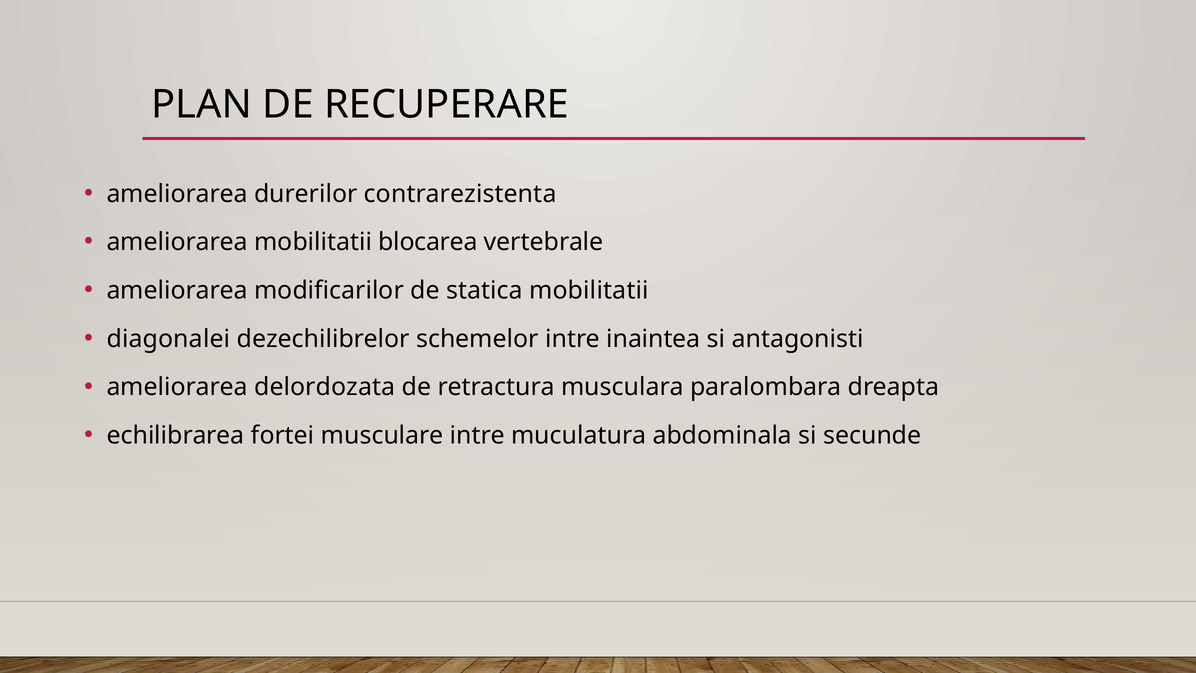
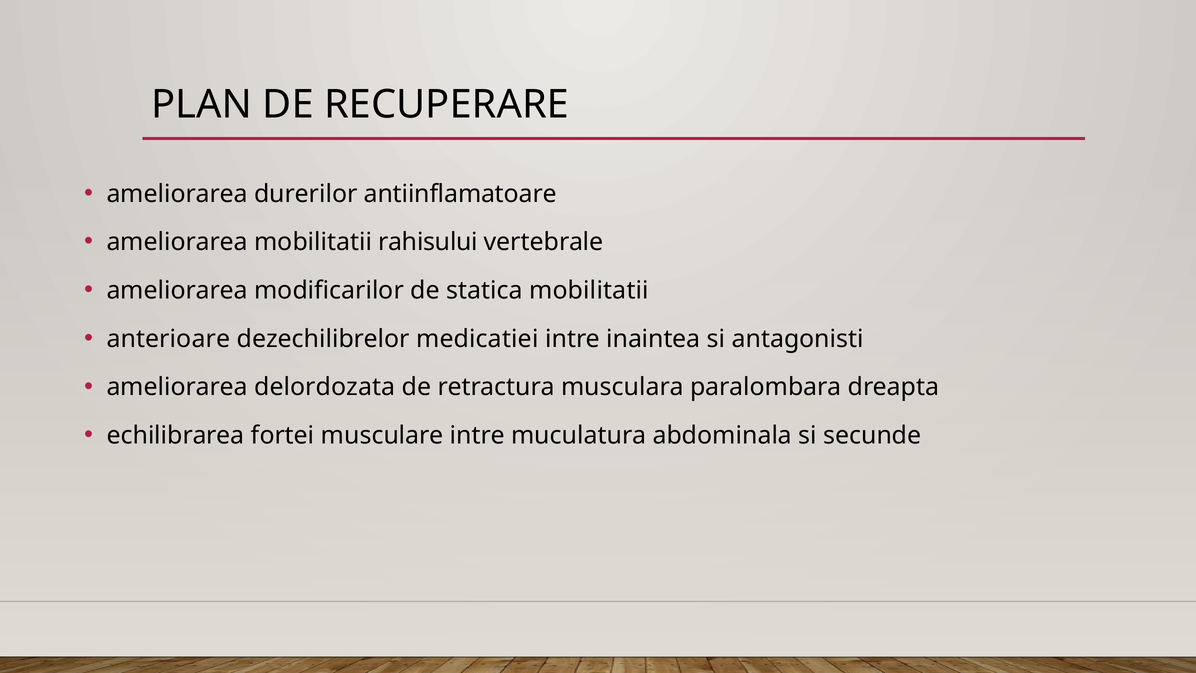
contrarezistenta: contrarezistenta -> antiinflamatoare
blocarea: blocarea -> rahisului
diagonalei: diagonalei -> anterioare
schemelor: schemelor -> medicatiei
